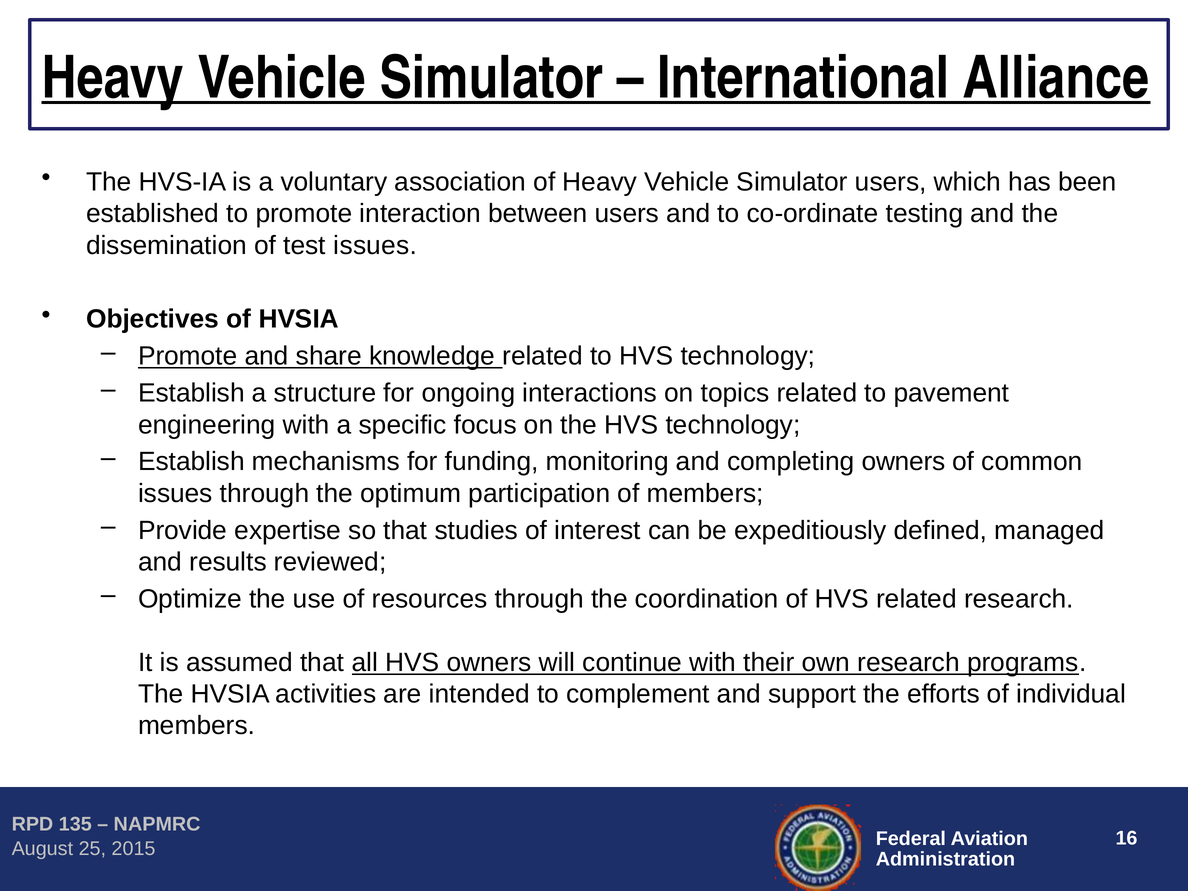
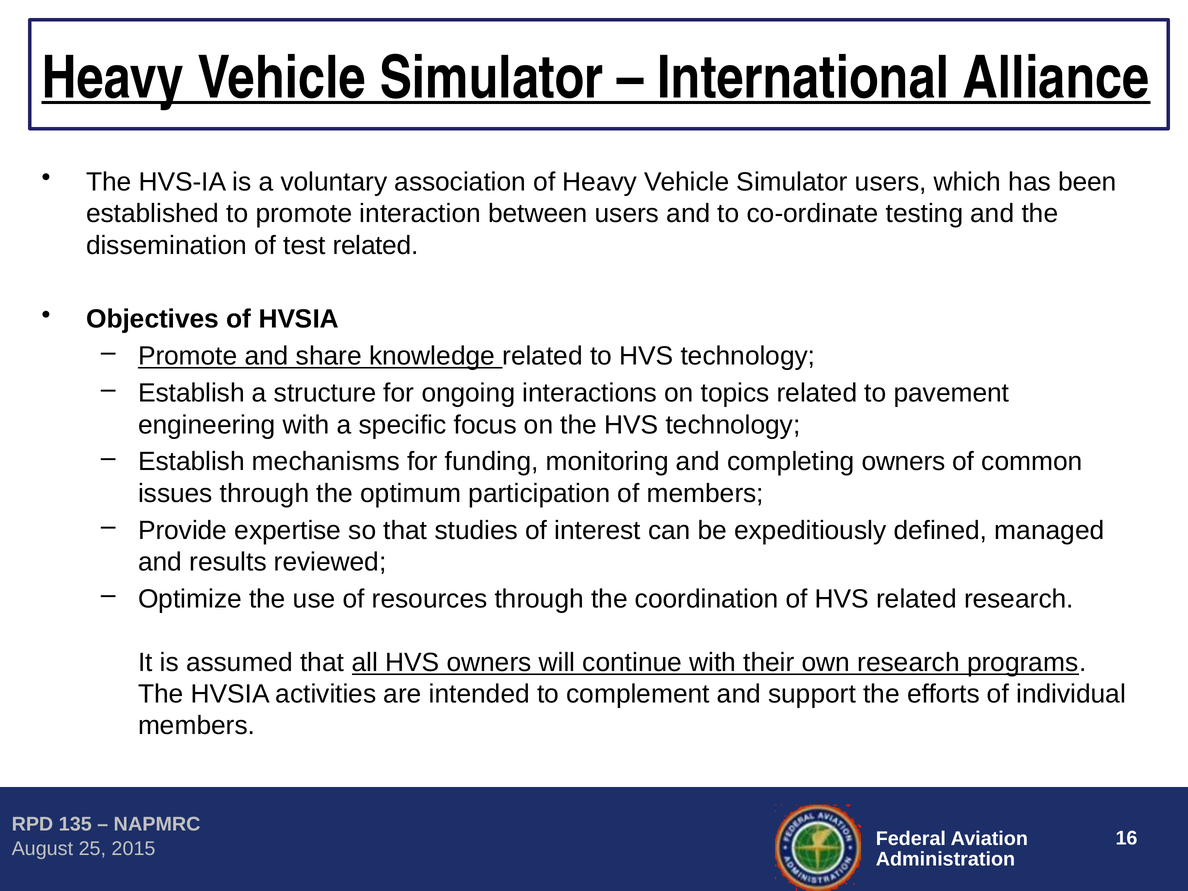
test issues: issues -> related
